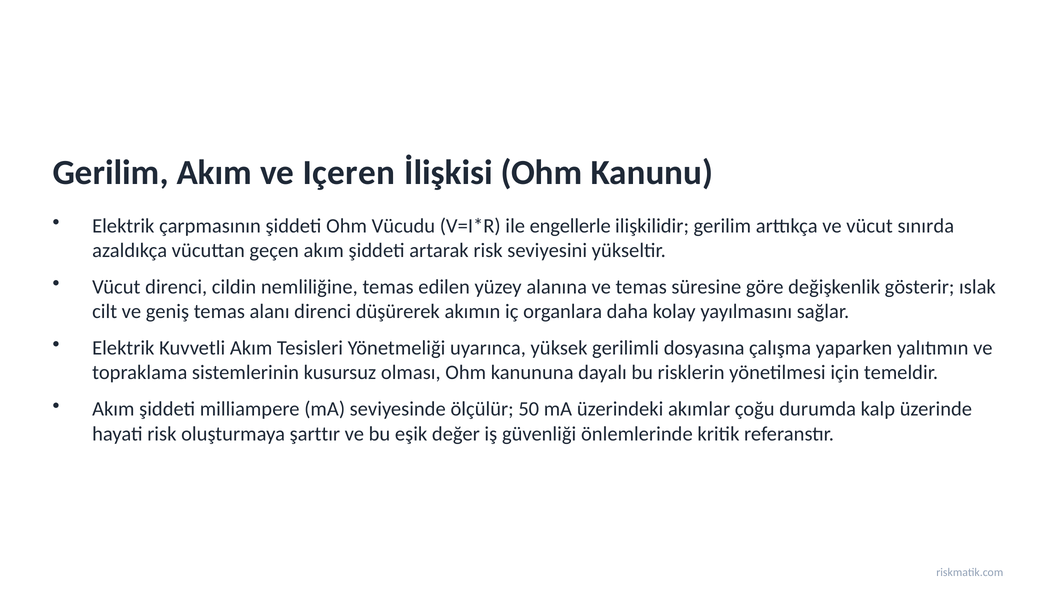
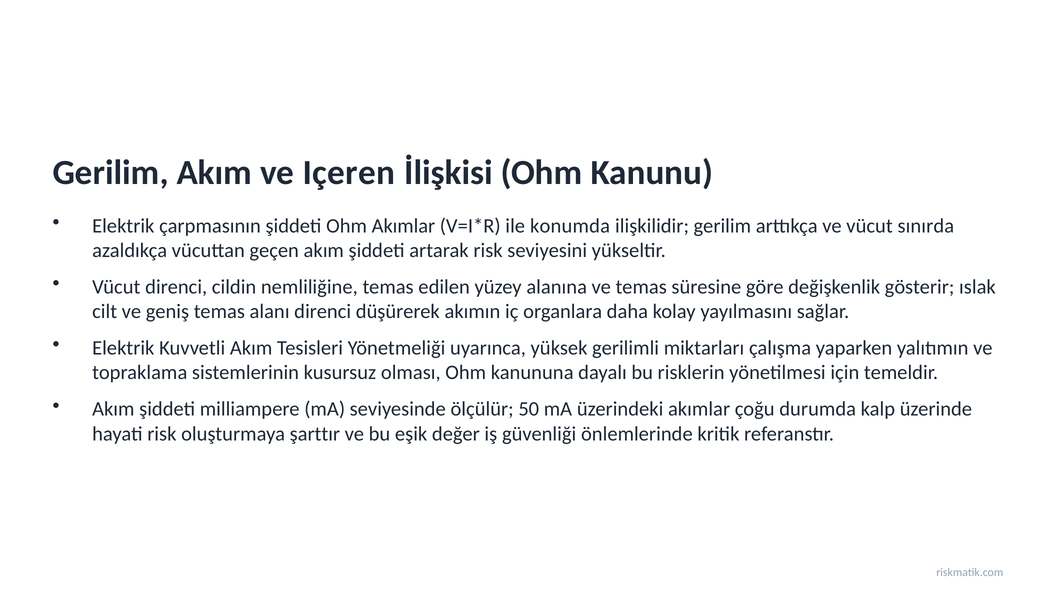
Ohm Vücudu: Vücudu -> Akımlar
engellerle: engellerle -> konumda
dosyasına: dosyasına -> miktarları
